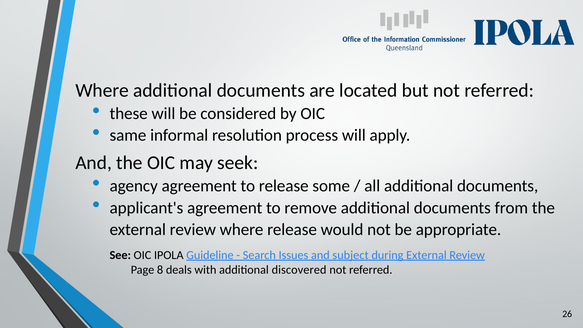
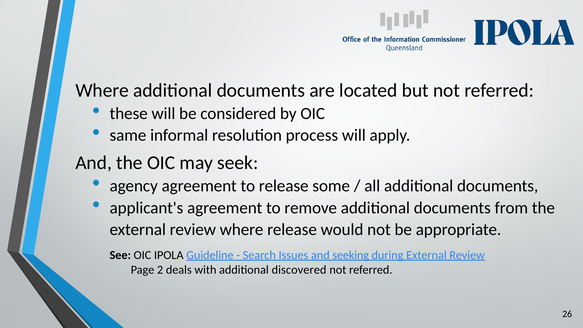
subject: subject -> seeking
8: 8 -> 2
